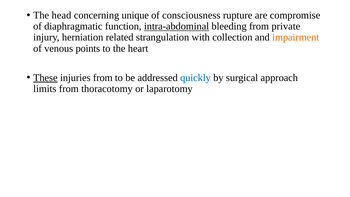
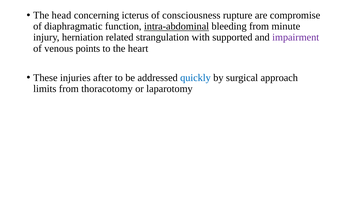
unique: unique -> icterus
private: private -> minute
collection: collection -> supported
impairment colour: orange -> purple
These underline: present -> none
injuries from: from -> after
